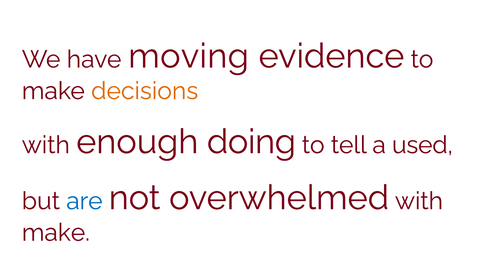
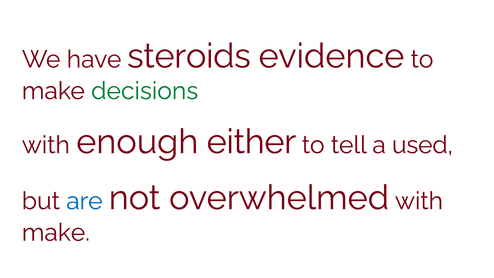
moving: moving -> steroids
decisions colour: orange -> green
doing: doing -> either
